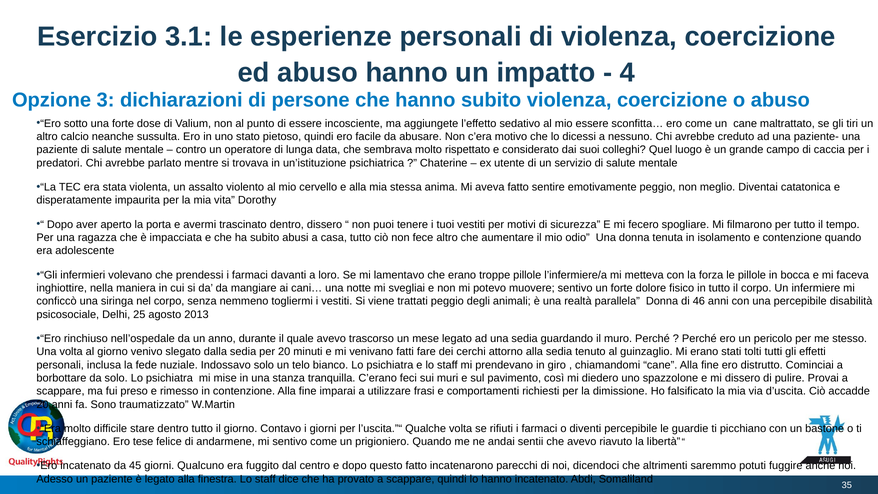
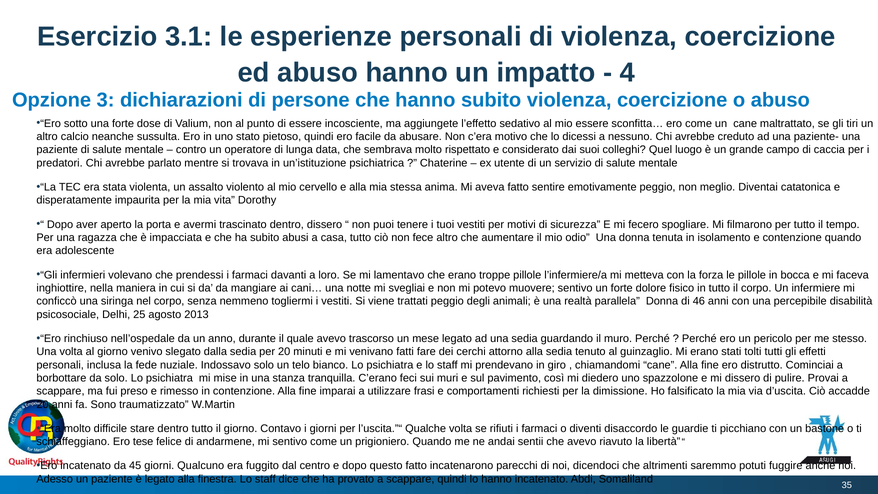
diventi percepibile: percepibile -> disaccordo
